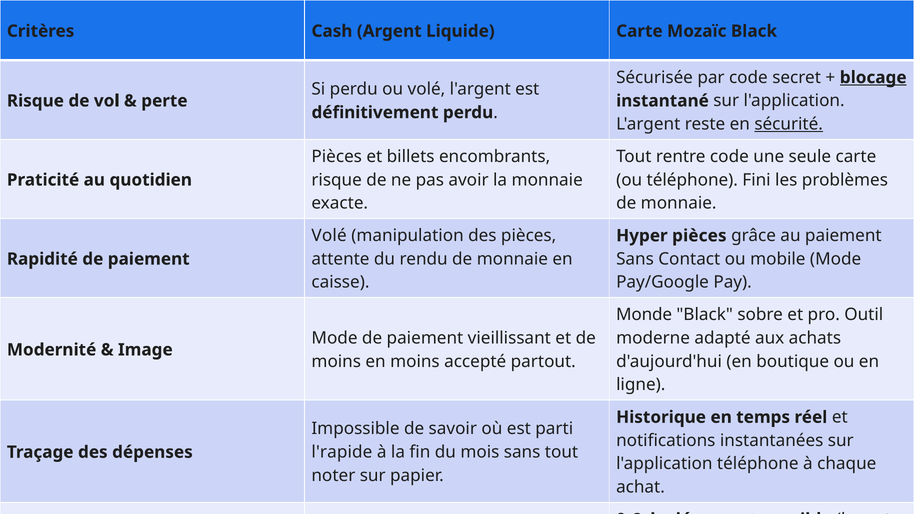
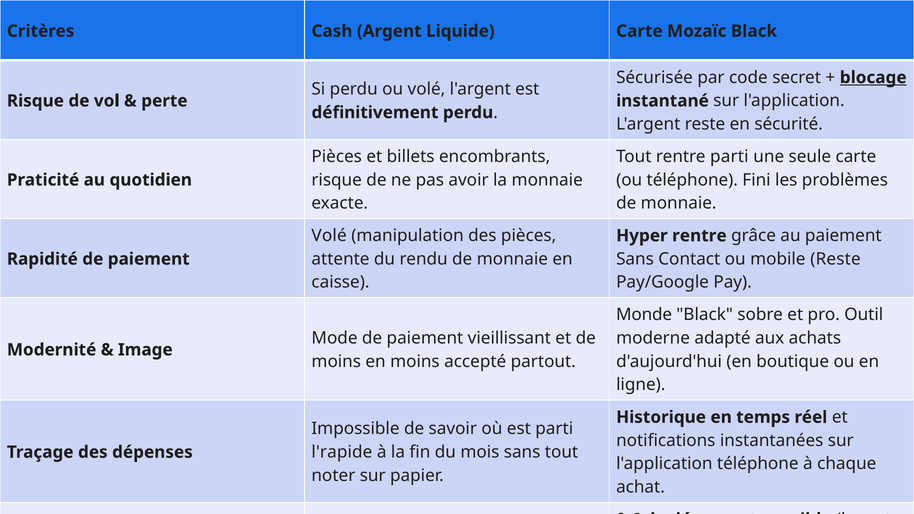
sécurité at (789, 124) underline: present -> none
rentre code: code -> parti
Hyper pièces: pièces -> rentre
mobile Mode: Mode -> Reste
